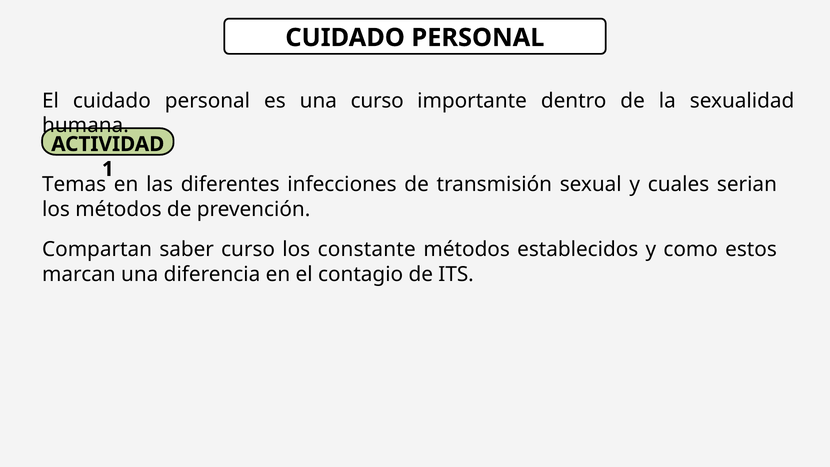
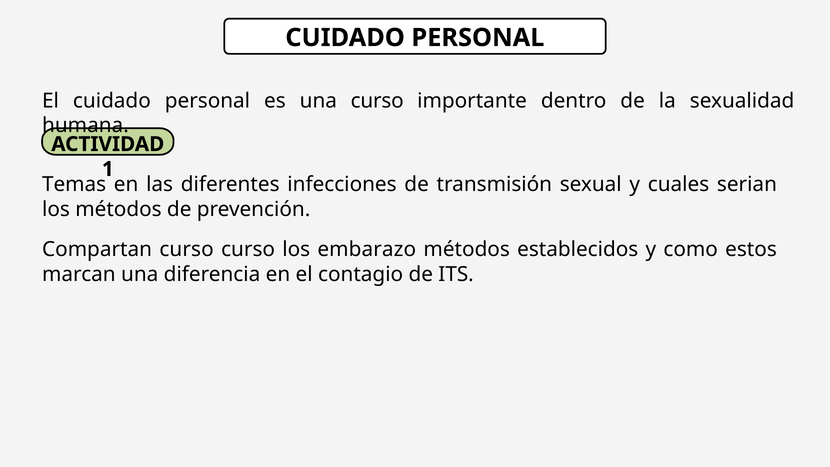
Compartan saber: saber -> curso
constante: constante -> embarazo
